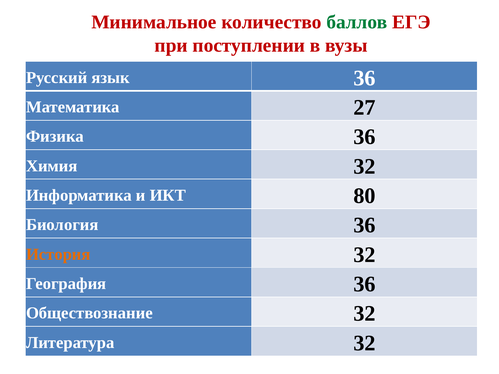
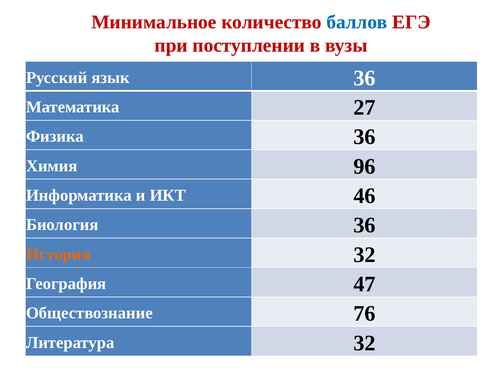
баллов colour: green -> blue
Химия 32: 32 -> 96
80: 80 -> 46
География 36: 36 -> 47
Обществознание 32: 32 -> 76
